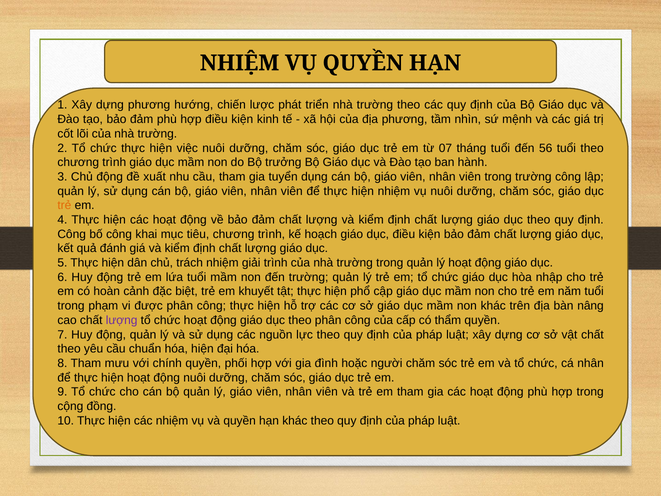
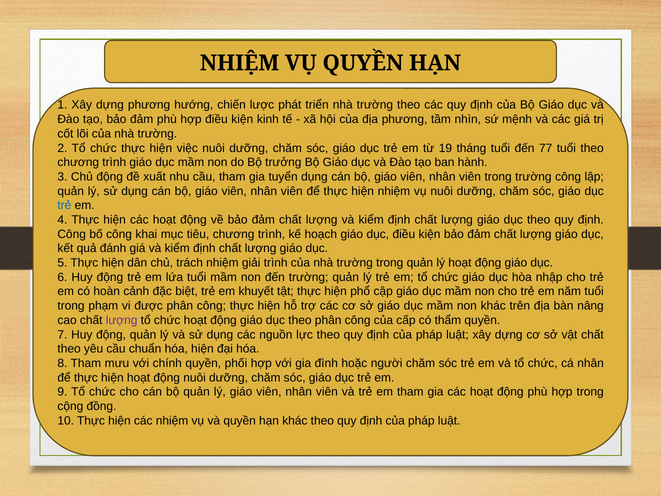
07: 07 -> 19
56: 56 -> 77
trẻ at (64, 205) colour: orange -> blue
